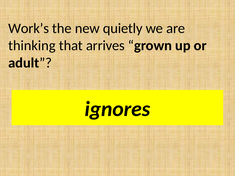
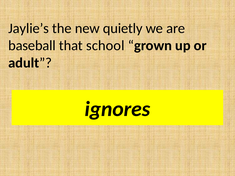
Work’s: Work’s -> Jaylie’s
thinking: thinking -> baseball
arrives: arrives -> school
